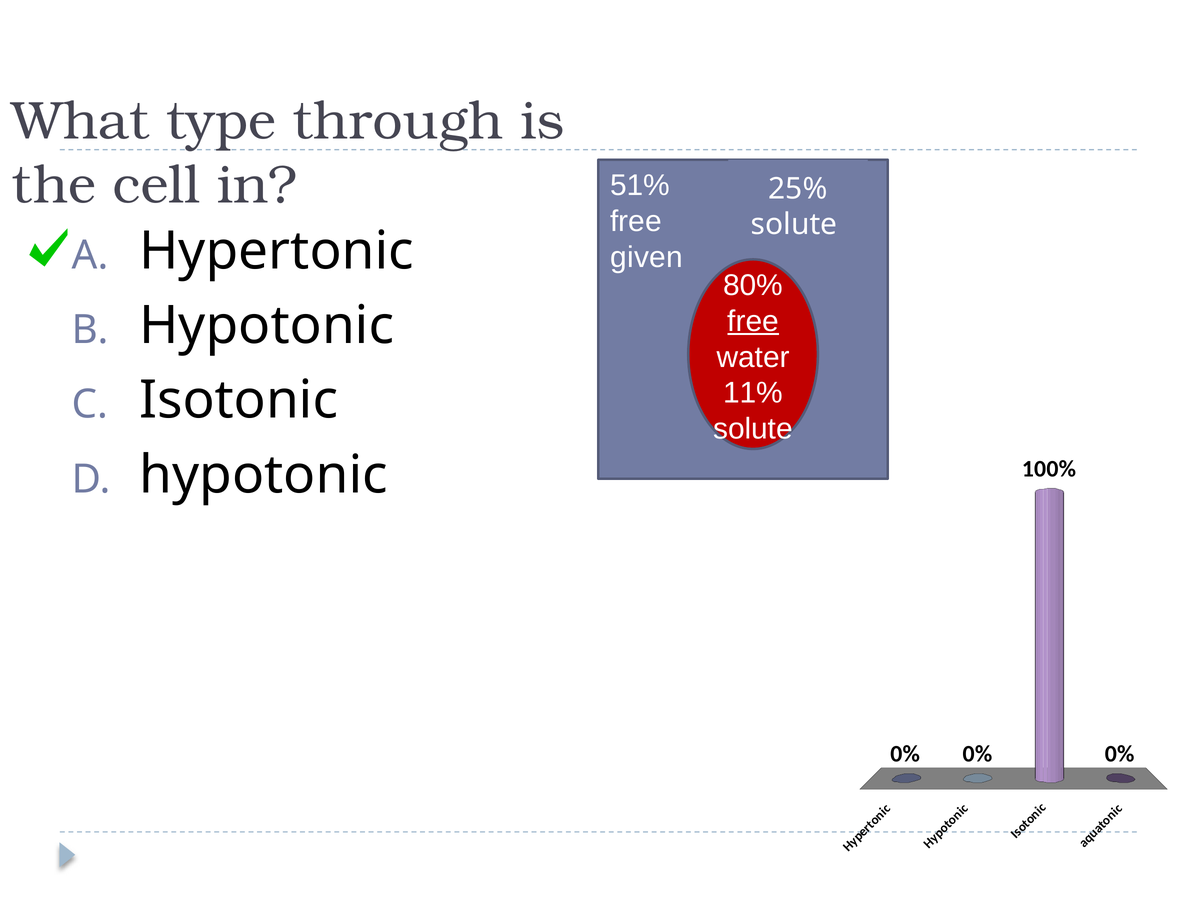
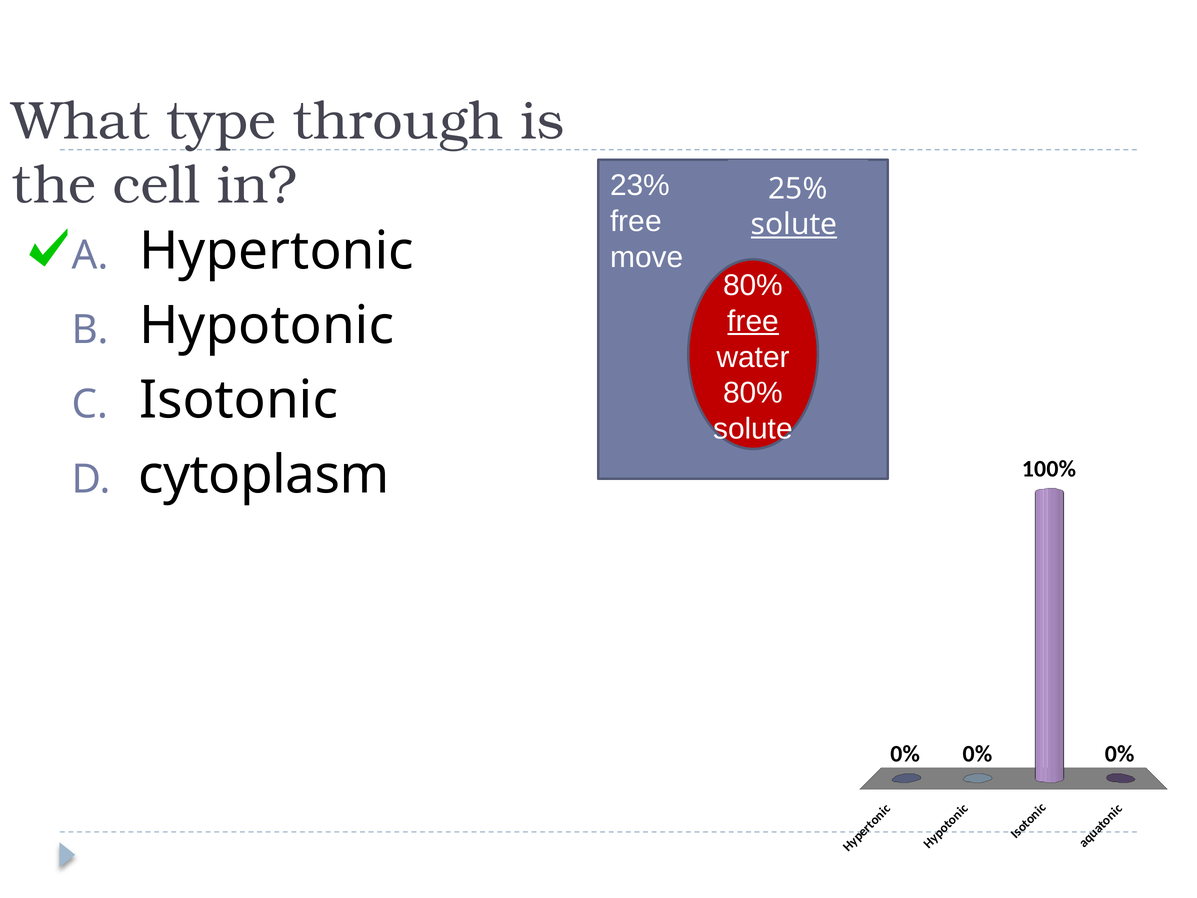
51%: 51% -> 23%
solute at (794, 225) underline: none -> present
given: given -> move
11% at (753, 393): 11% -> 80%
hypotonic at (264, 475): hypotonic -> cytoplasm
